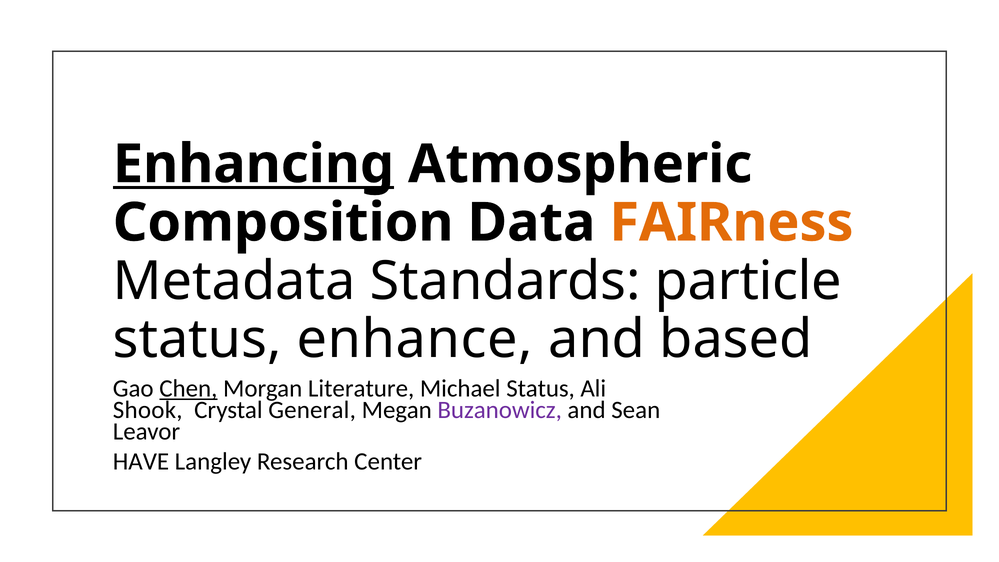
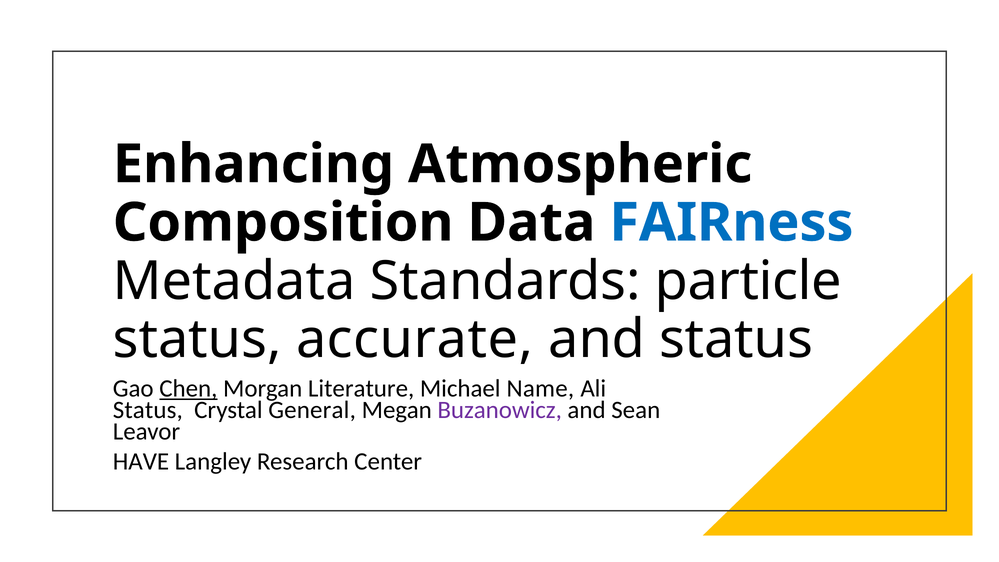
Enhancing underline: present -> none
FAIRness colour: orange -> blue
enhance: enhance -> accurate
and based: based -> status
Michael Status: Status -> Name
Shook at (148, 410): Shook -> Status
